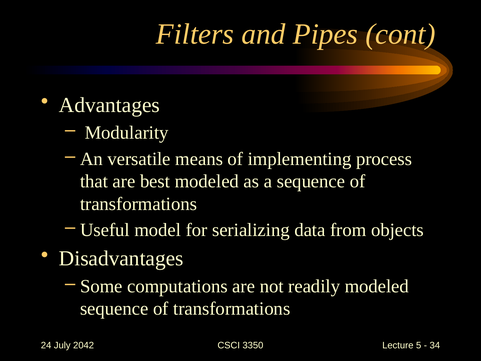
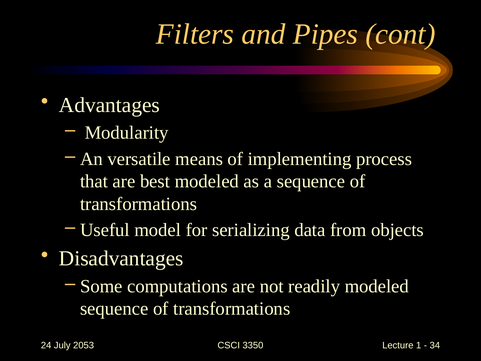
2042: 2042 -> 2053
5: 5 -> 1
